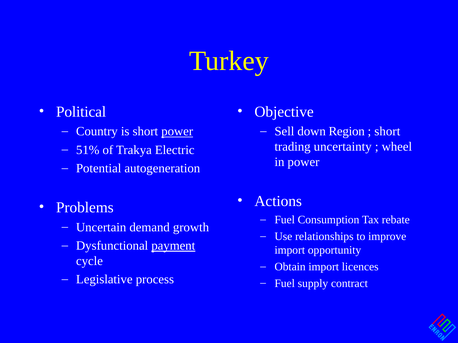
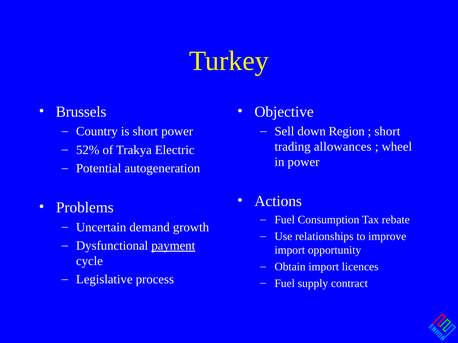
Political: Political -> Brussels
power at (177, 132) underline: present -> none
uncertainty: uncertainty -> allowances
51%: 51% -> 52%
